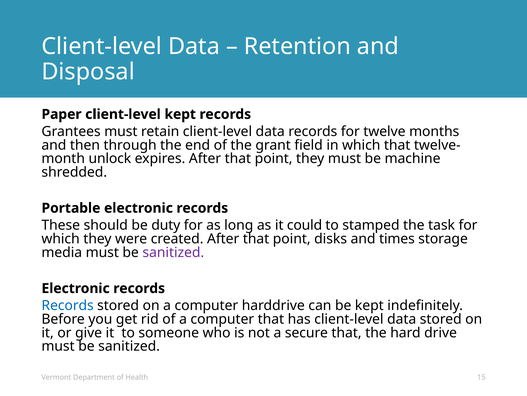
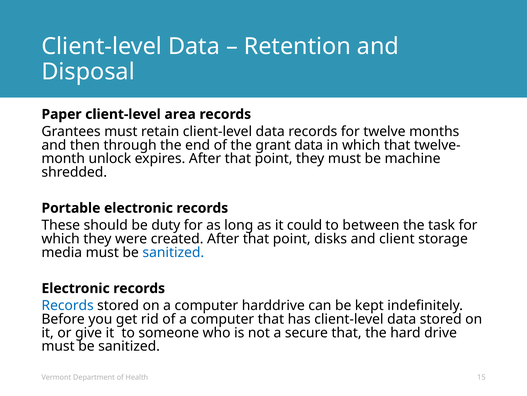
client-level kept: kept -> area
grant field: field -> data
stamped: stamped -> between
times: times -> client
sanitized at (173, 252) colour: purple -> blue
